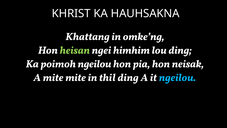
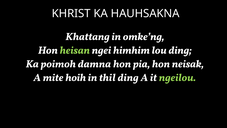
poimoh ngeilou: ngeilou -> damna
mite mite: mite -> hoih
ngeilou at (177, 77) colour: light blue -> light green
